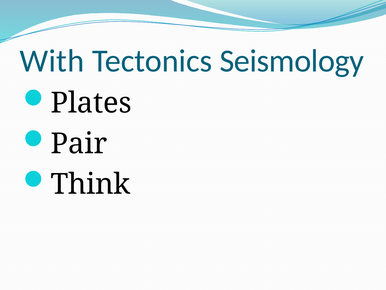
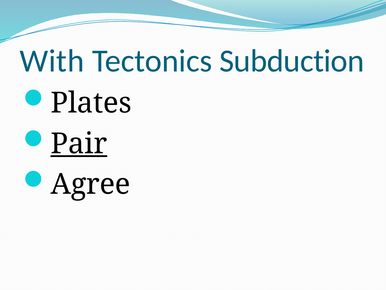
Seismology: Seismology -> Subduction
Pair underline: none -> present
Think: Think -> Agree
